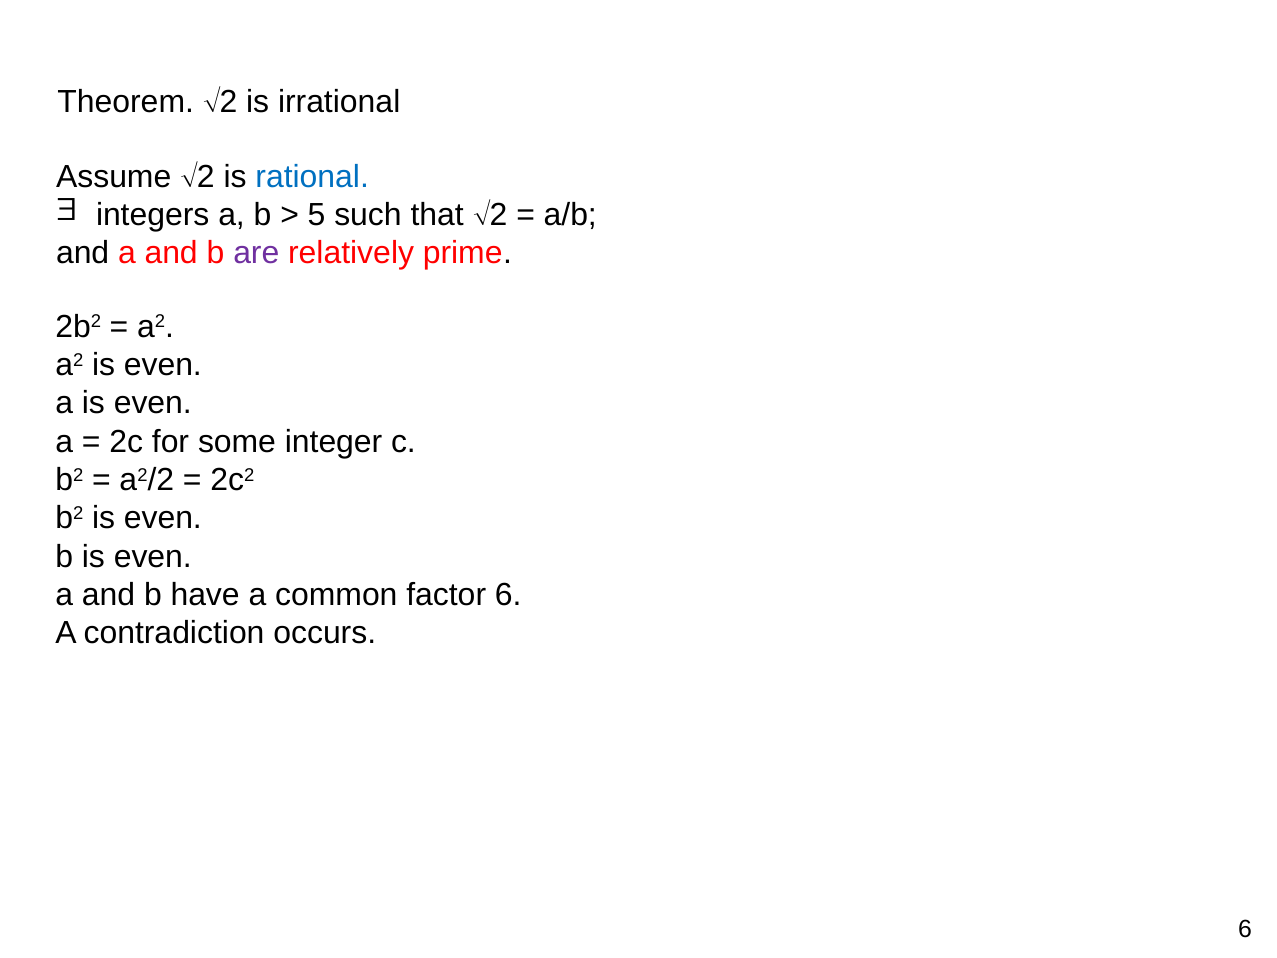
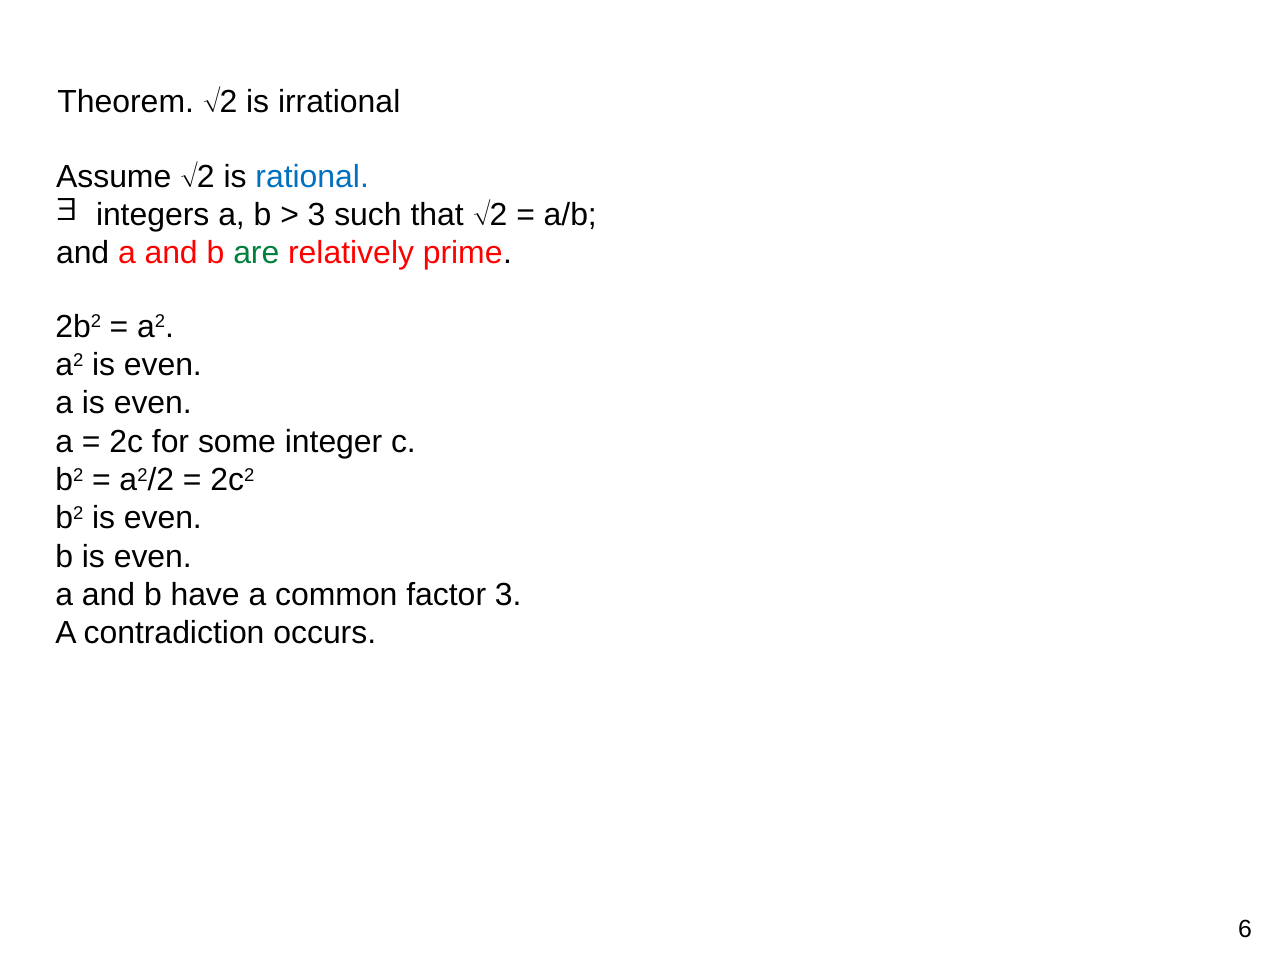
5 at (317, 215): 5 -> 3
are colour: purple -> green
factor 6: 6 -> 3
